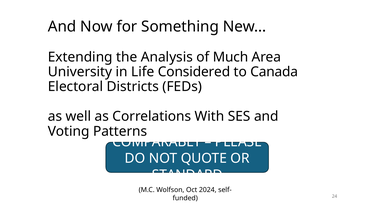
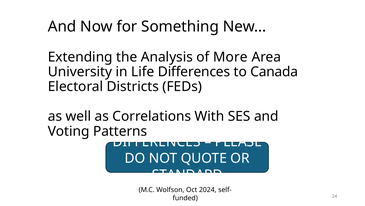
Much: Much -> More
Life Considered: Considered -> Differences
COMPARABLY at (157, 141): COMPARABLY -> DIFFERENCES
